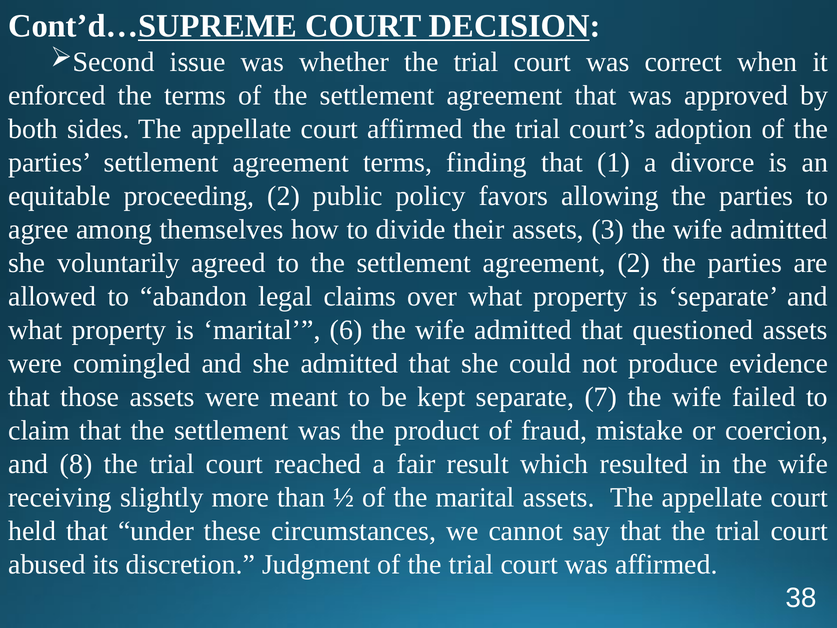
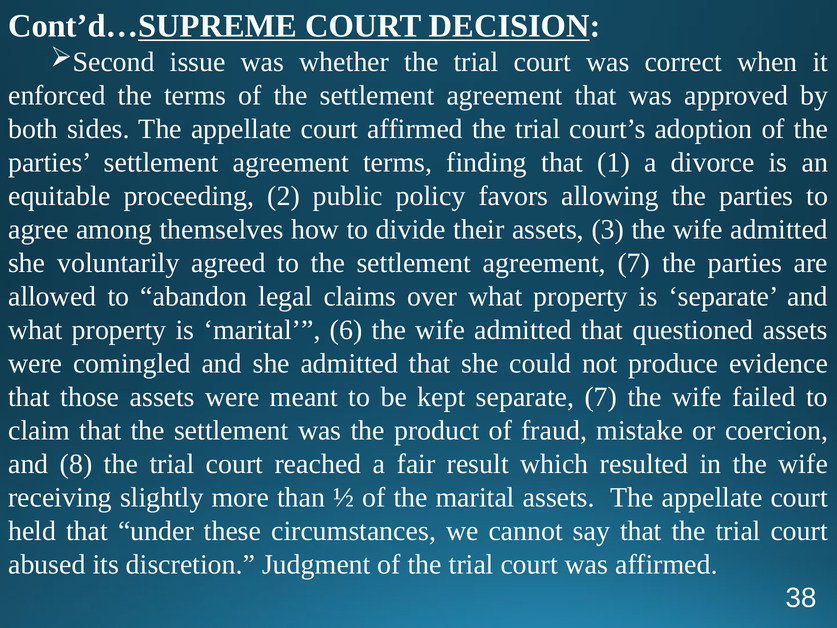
agreement 2: 2 -> 7
